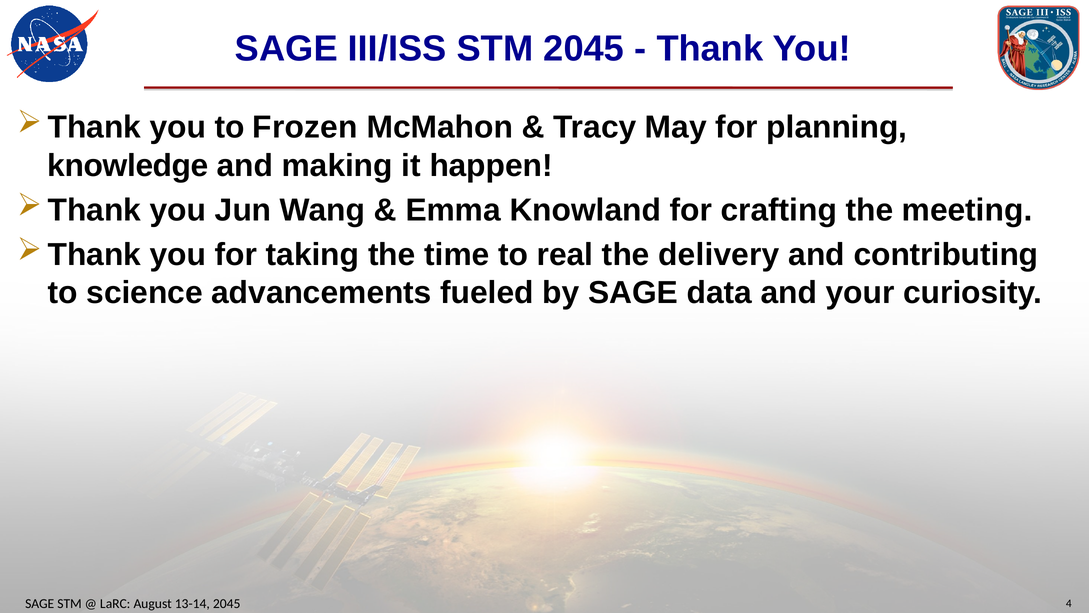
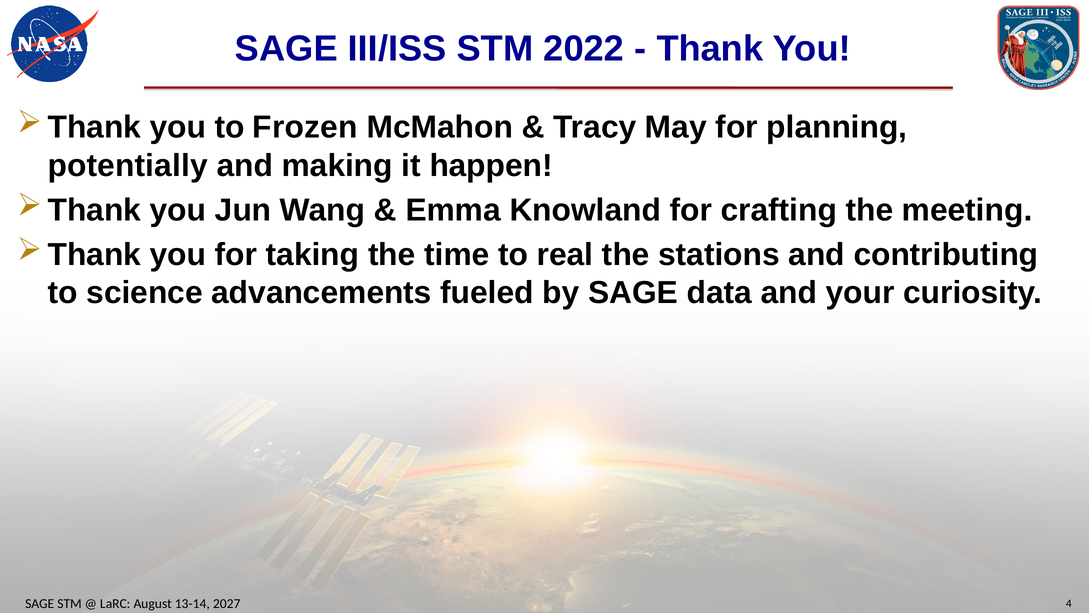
STM 2045: 2045 -> 2022
knowledge: knowledge -> potentially
delivery: delivery -> stations
13-14 2045: 2045 -> 2027
